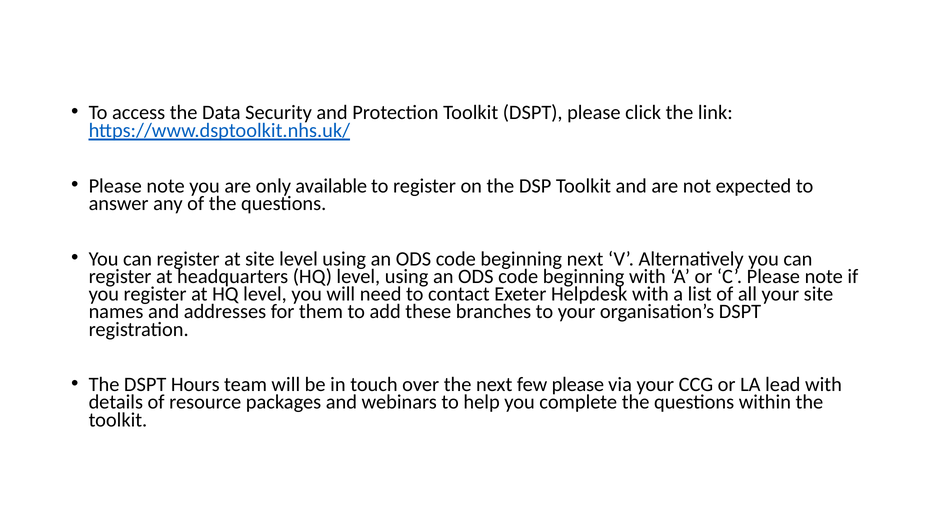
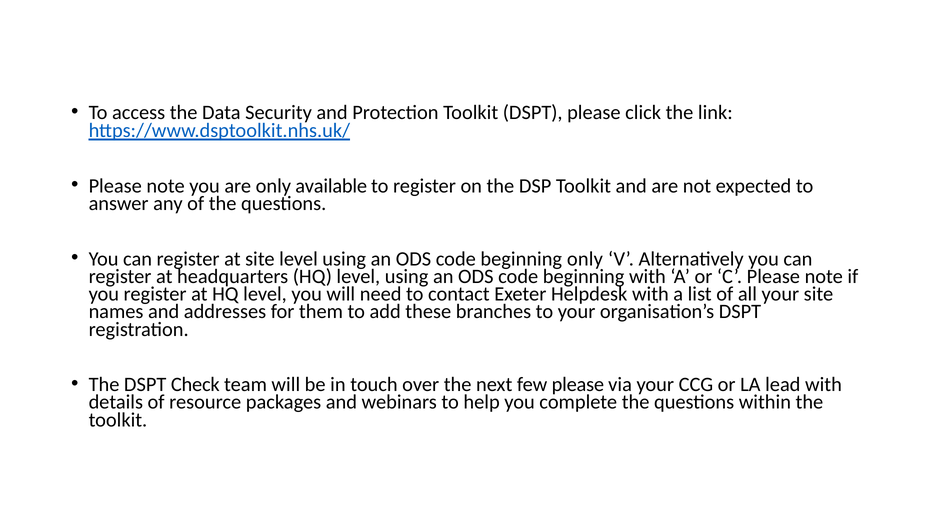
beginning next: next -> only
Hours: Hours -> Check
